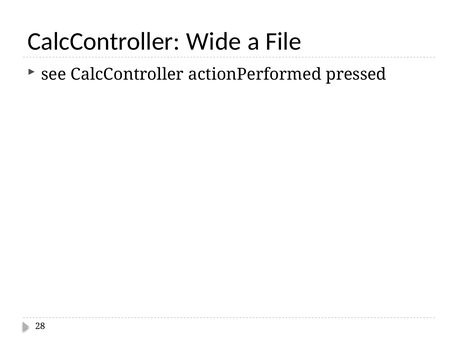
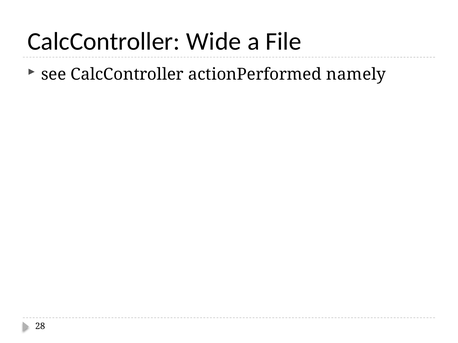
pressed: pressed -> namely
